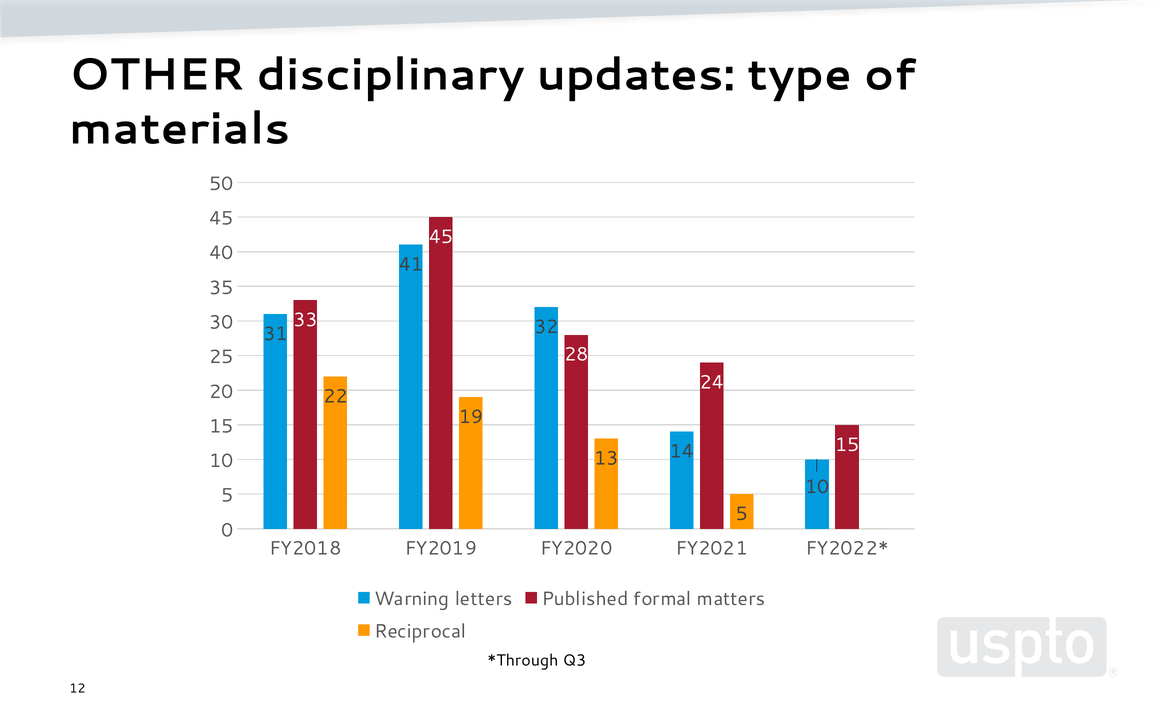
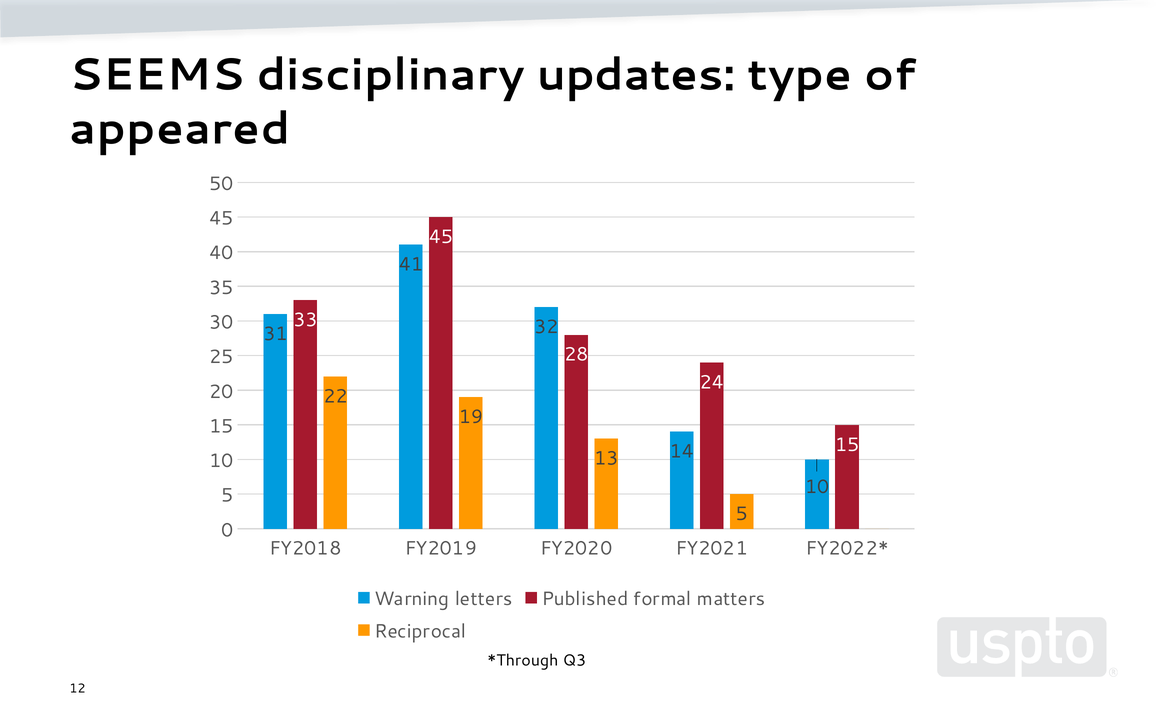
OTHER: OTHER -> SEEMS
materials: materials -> appeared
